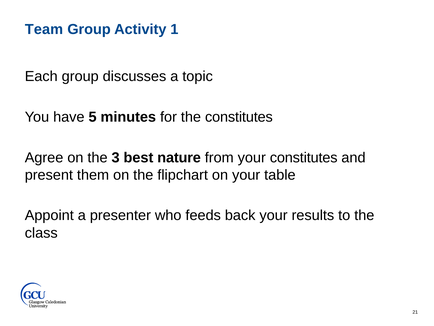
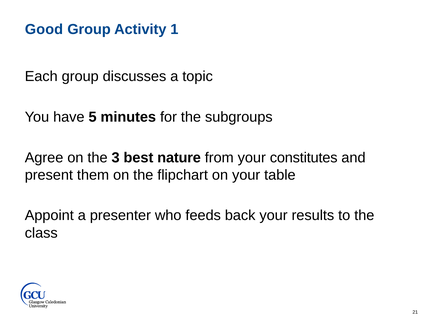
Team: Team -> Good
the constitutes: constitutes -> subgroups
